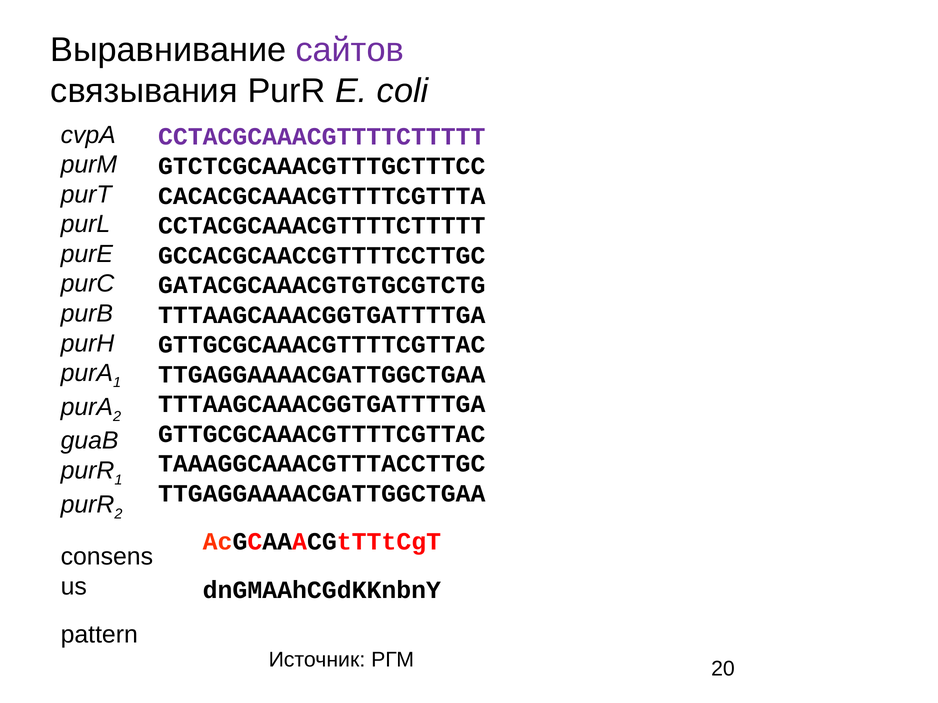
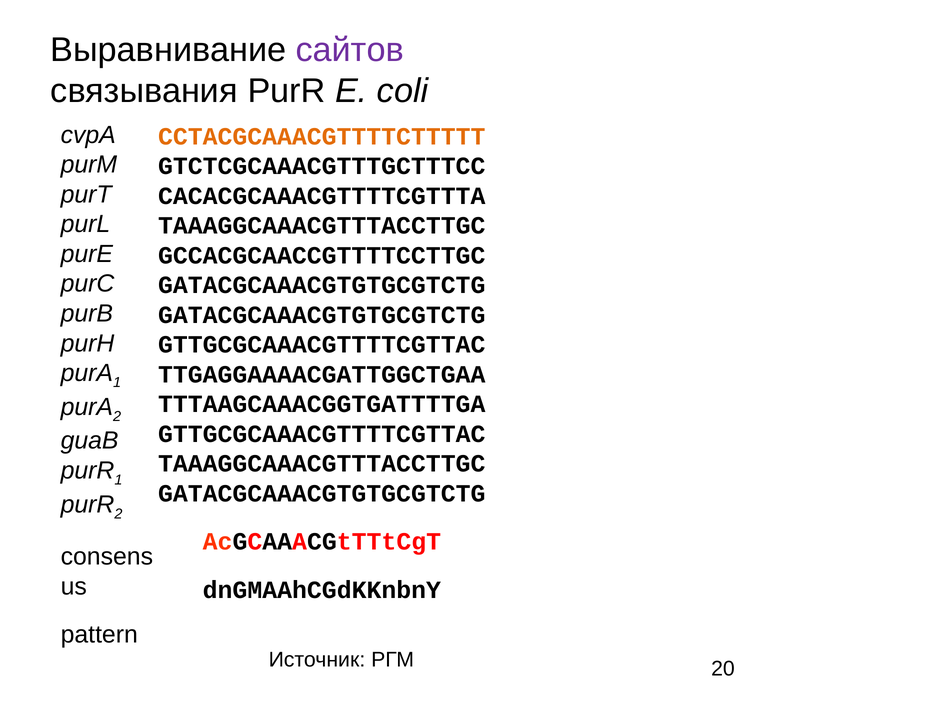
CCTACGCAAACGTTTTCTTTTT at (322, 136) colour: purple -> orange
CCTACGCAAACGTTTTCTTTTT at (322, 226): CCTACGCAAACGTTTTCTTTTT -> TAAAGGCAAACGTTTACCTTGC
TTTAAGCAAACGGTGATTTTGA at (322, 315): TTTAAGCAAACGGTGATTTTGA -> GATACGCAAACGTGTGCGTCTG
TTGAGGAAAACGATTGGCTGAA at (322, 494): TTGAGGAAAACGATTGGCTGAA -> GATACGCAAACGTGTGCGTCTG
